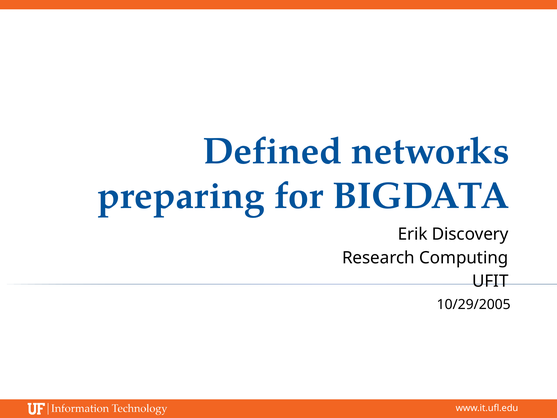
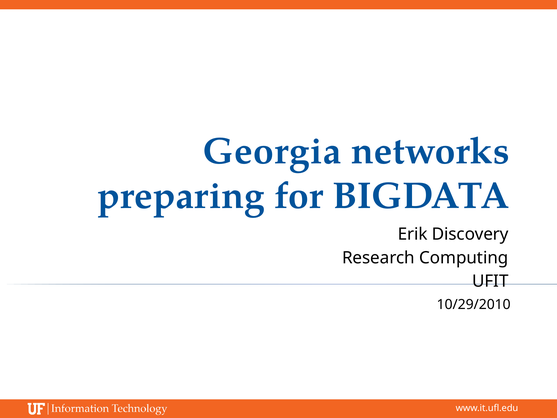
Defined: Defined -> Georgia
10/29/2005: 10/29/2005 -> 10/29/2010
